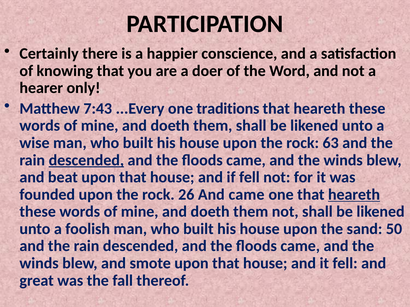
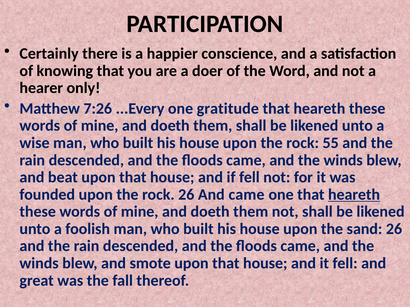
7:43: 7:43 -> 7:26
traditions: traditions -> gratitude
63: 63 -> 55
descended at (86, 160) underline: present -> none
sand 50: 50 -> 26
